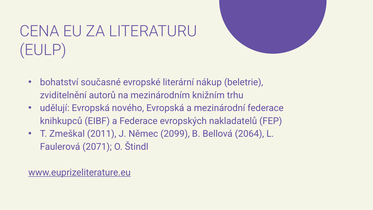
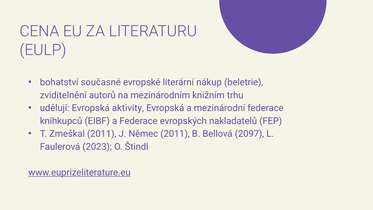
nového: nového -> aktivity
Němec 2099: 2099 -> 2011
2064: 2064 -> 2097
2071: 2071 -> 2023
